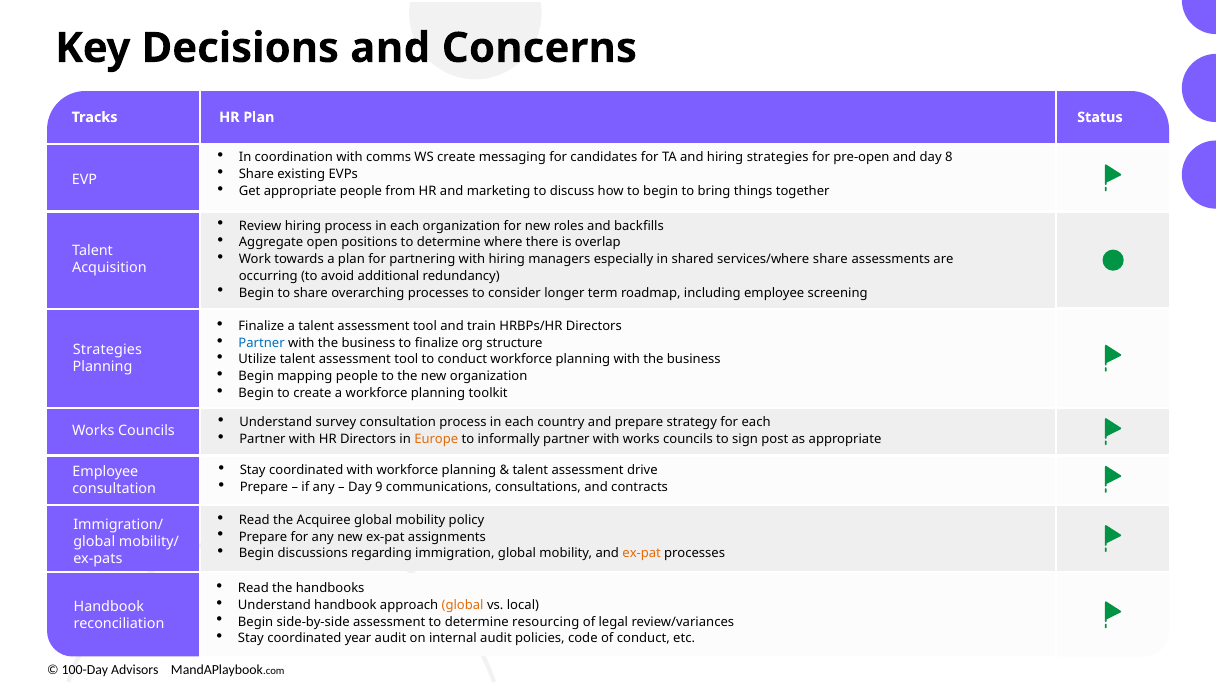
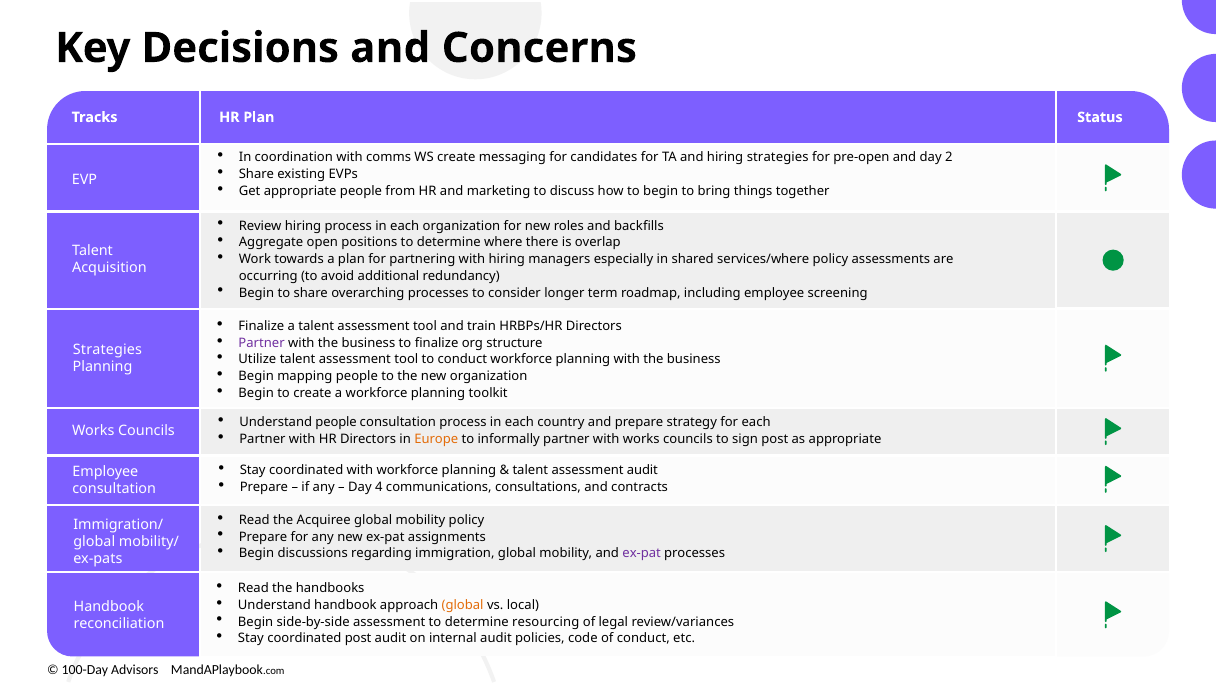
8: 8 -> 2
services/where share: share -> policy
Partner at (262, 343) colour: blue -> purple
Understand survey: survey -> people
assessment drive: drive -> audit
9: 9 -> 4
ex-pat at (642, 554) colour: orange -> purple
coordinated year: year -> post
